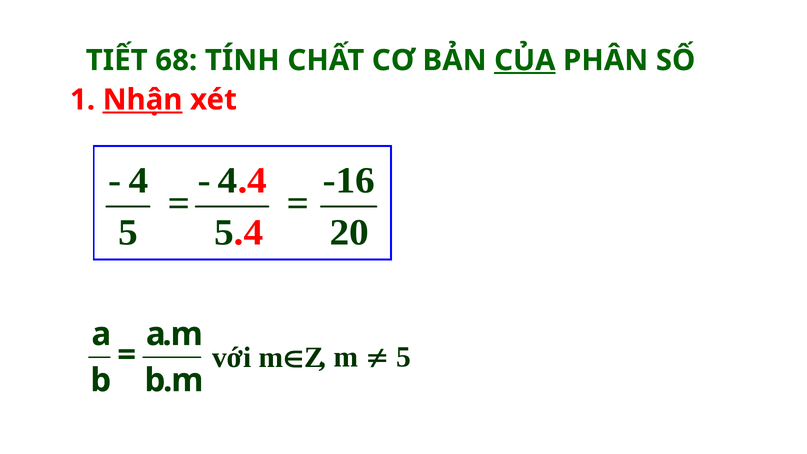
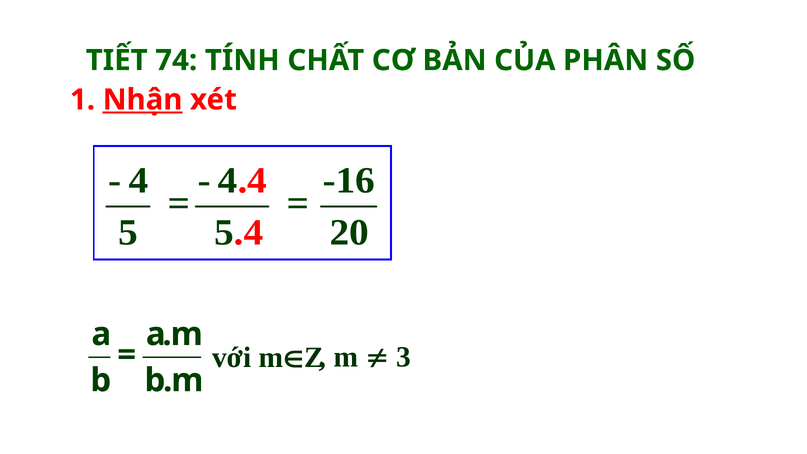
68: 68 -> 74
CỦA underline: present -> none
5 at (404, 357): 5 -> 3
